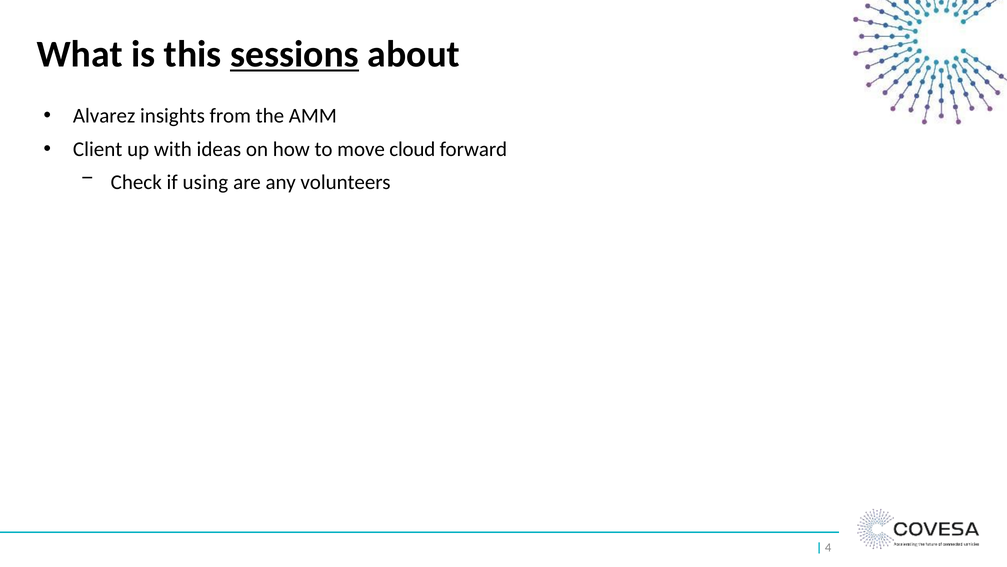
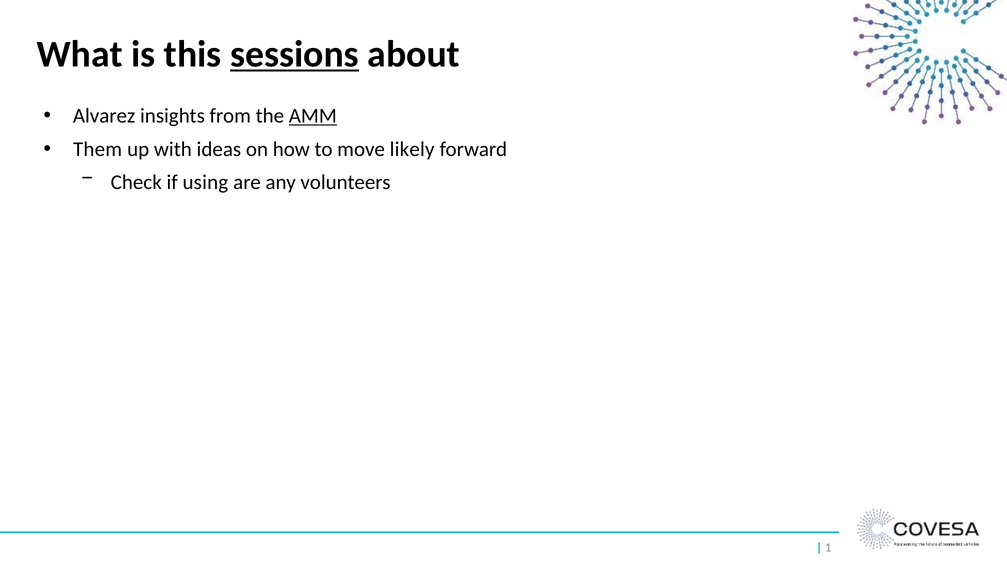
AMM underline: none -> present
Client: Client -> Them
cloud: cloud -> likely
4: 4 -> 1
